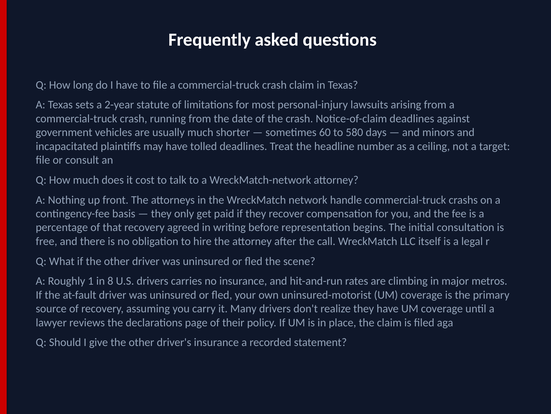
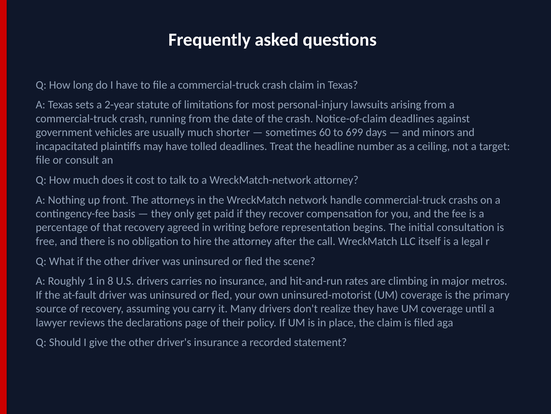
580: 580 -> 699
